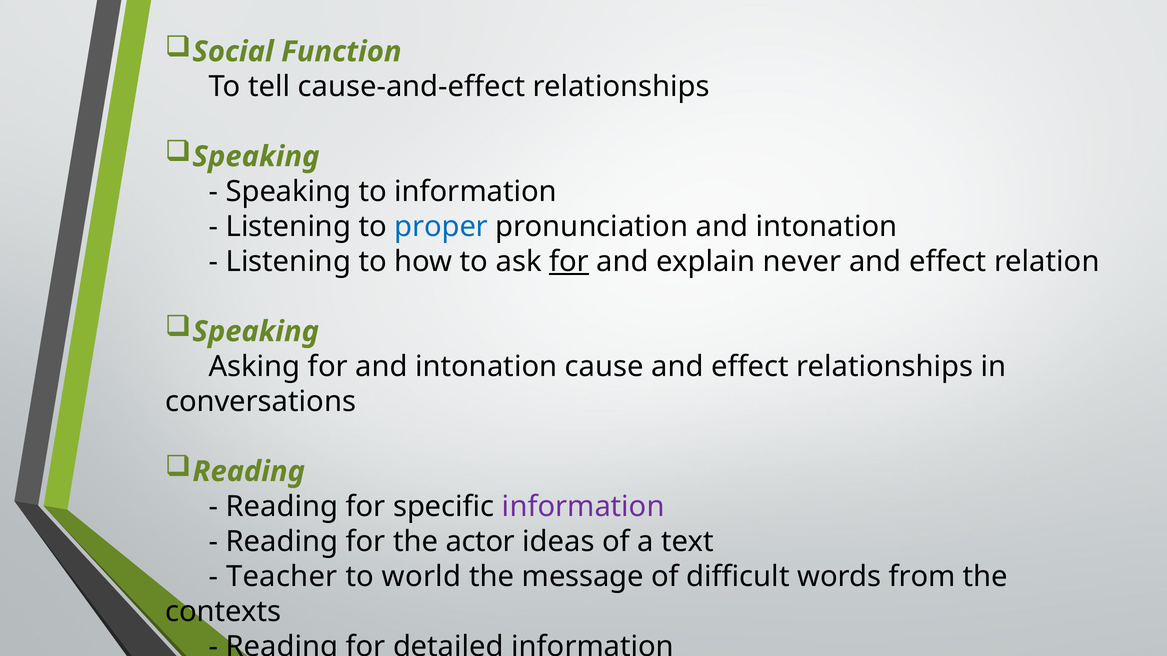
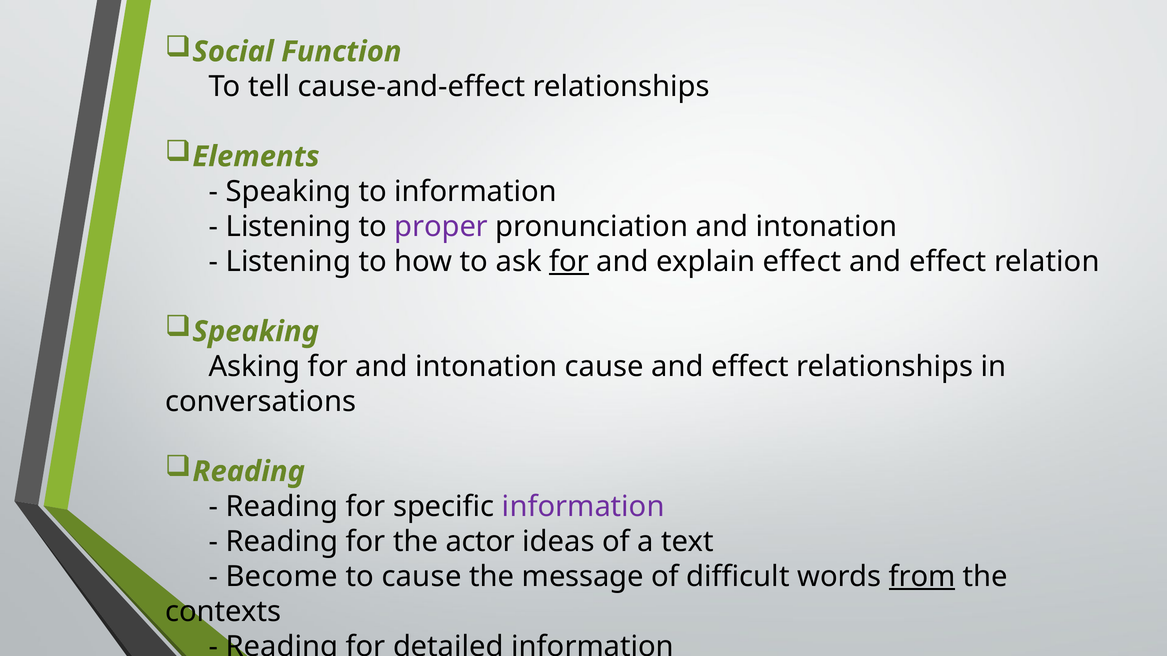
Speaking at (256, 157): Speaking -> Elements
proper colour: blue -> purple
explain never: never -> effect
Teacher: Teacher -> Become
to world: world -> cause
from underline: none -> present
